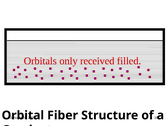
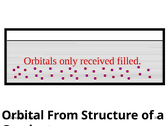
Fiber: Fiber -> From
